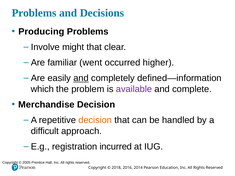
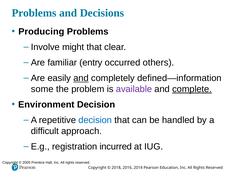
went: went -> entry
higher: higher -> others
which: which -> some
complete underline: none -> present
Merchandise: Merchandise -> Environment
decision at (95, 120) colour: orange -> blue
